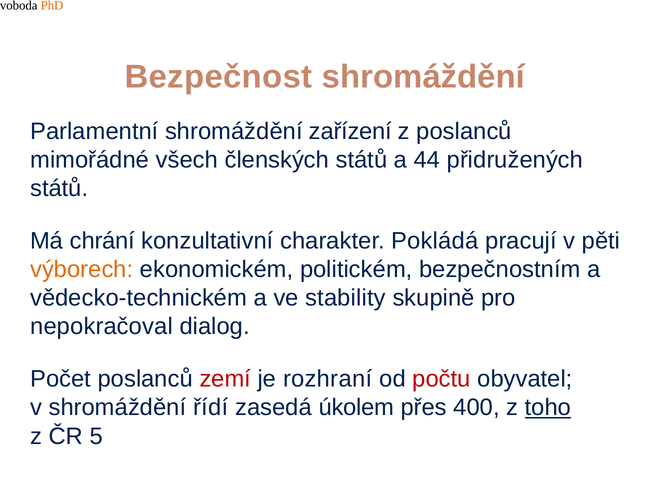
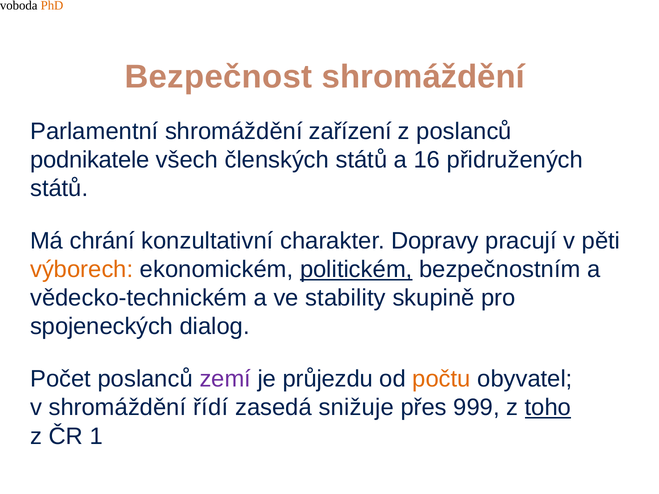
mimořádné: mimořádné -> podnikatele
44: 44 -> 16
Pokládá: Pokládá -> Dopravy
politickém underline: none -> present
nepokračoval: nepokračoval -> spojeneckých
zemí colour: red -> purple
rozhraní: rozhraní -> průjezdu
počtu colour: red -> orange
úkolem: úkolem -> snižuje
400: 400 -> 999
5: 5 -> 1
